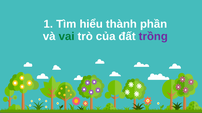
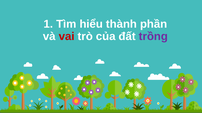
vai colour: green -> red
